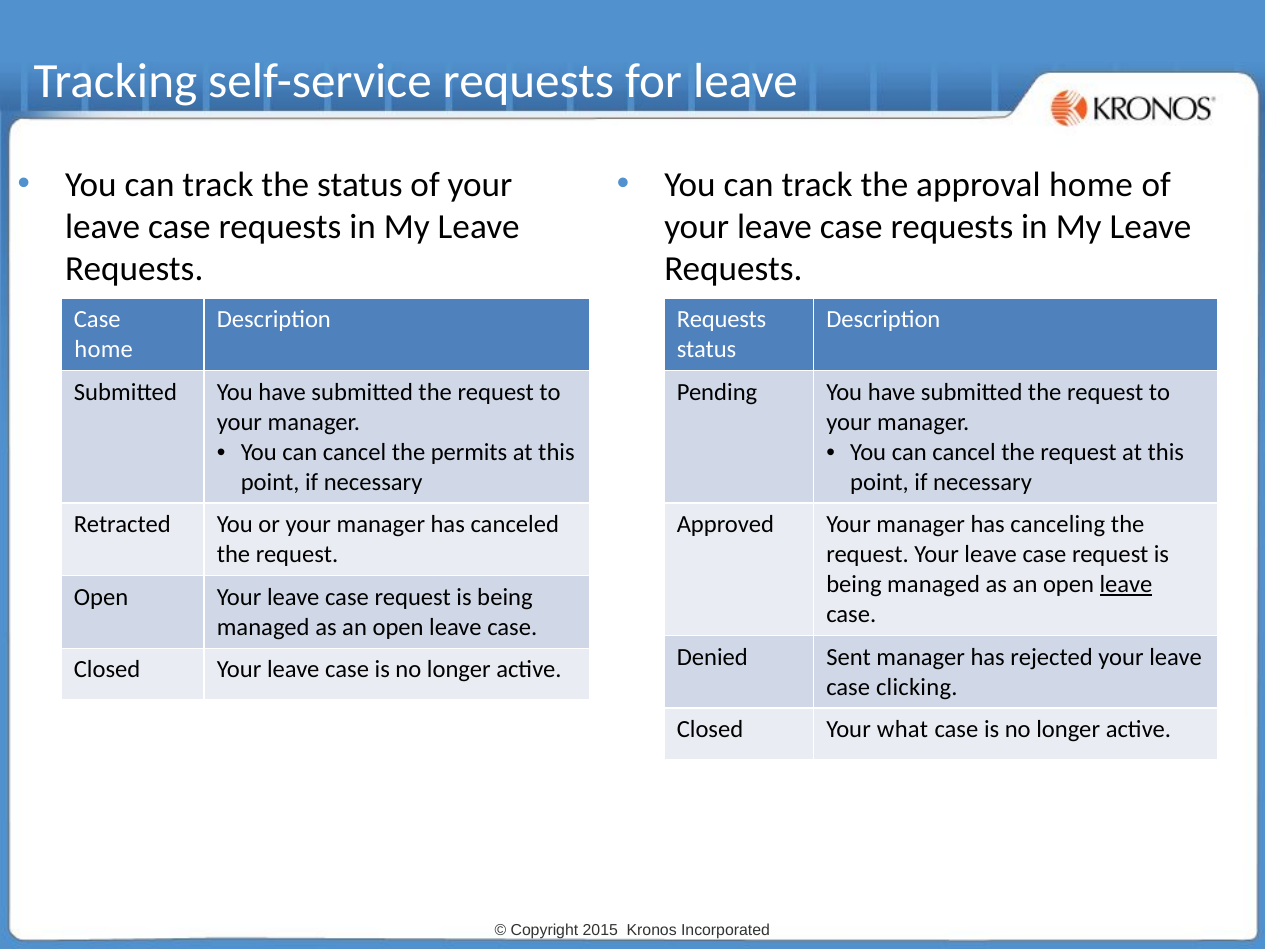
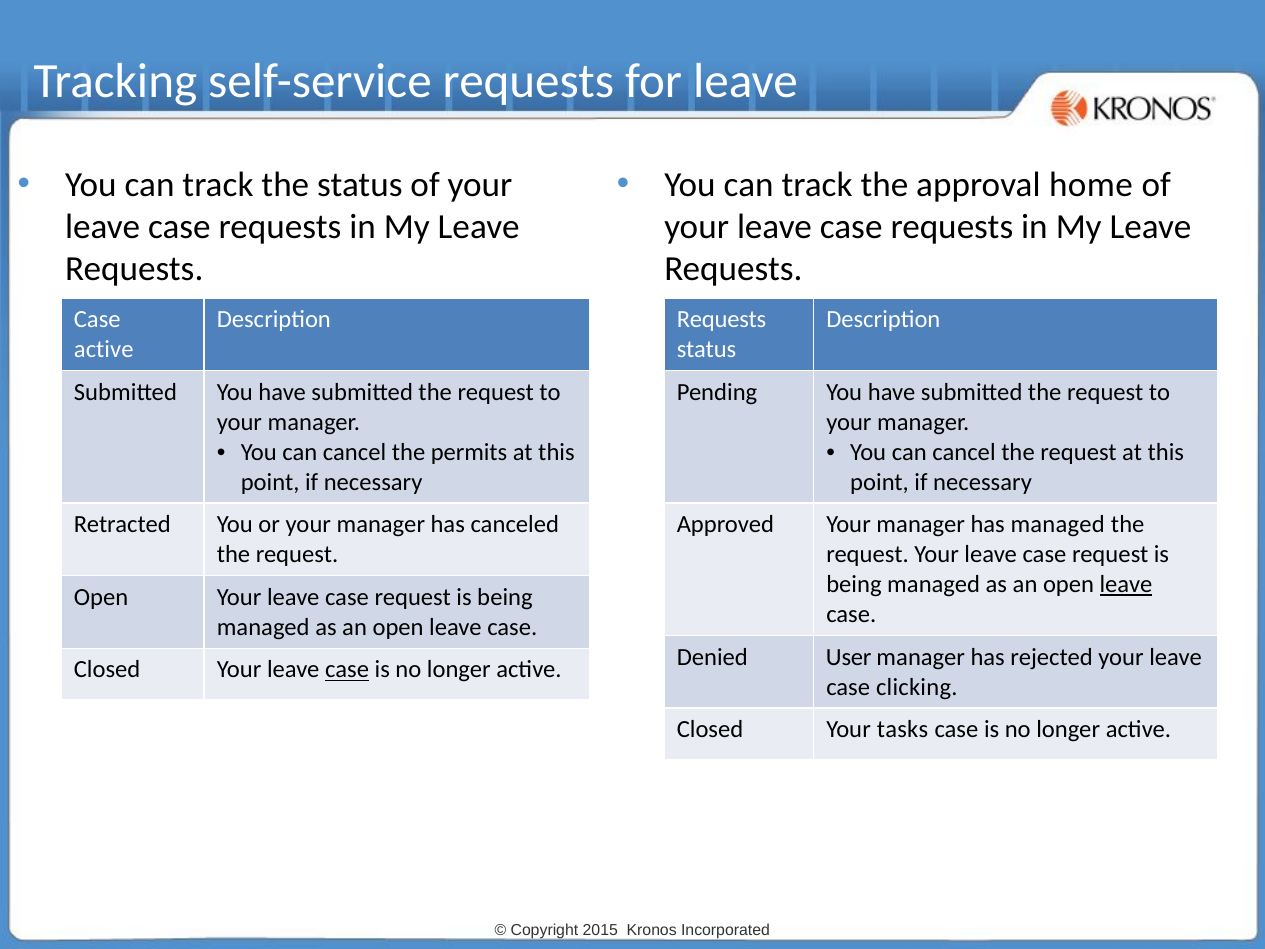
home at (104, 350): home -> active
has canceling: canceling -> managed
Sent: Sent -> User
case at (347, 670) underline: none -> present
what: what -> tasks
